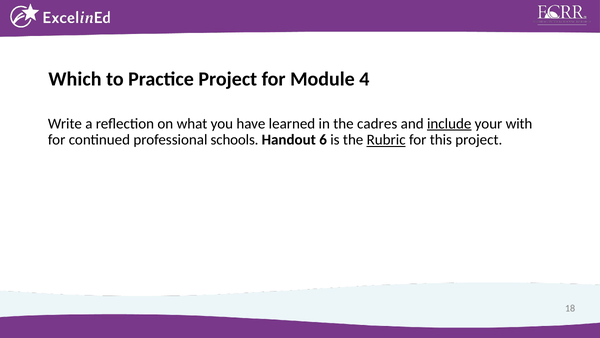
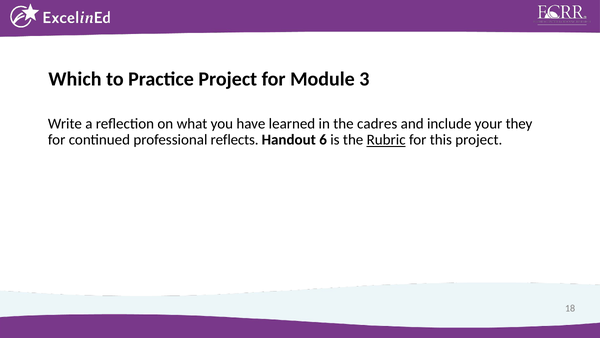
4: 4 -> 3
include underline: present -> none
with: with -> they
schools: schools -> reflects
